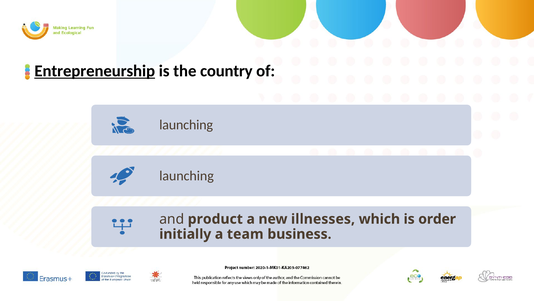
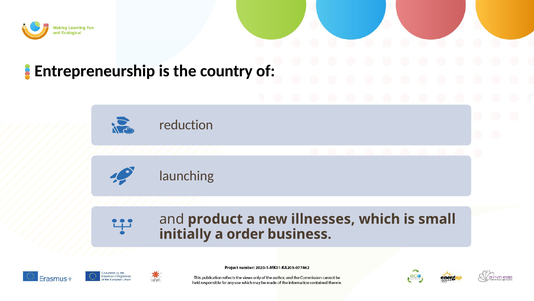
Entrepreneurship underline: present -> none
launching at (186, 125): launching -> reduction
order: order -> small
team: team -> order
